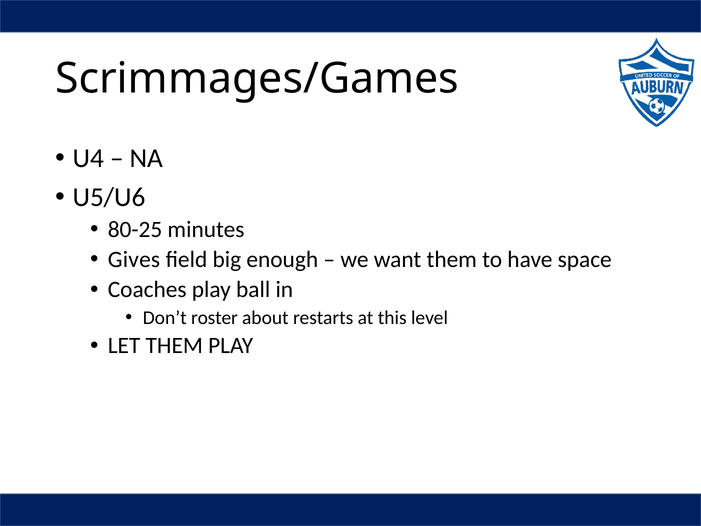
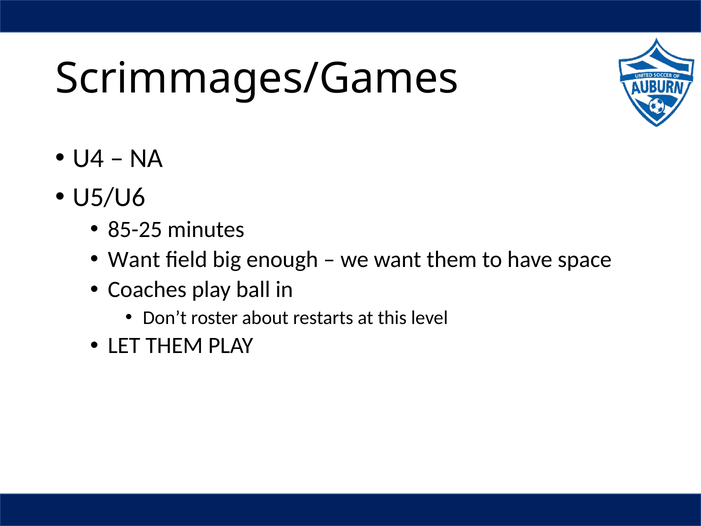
80-25: 80-25 -> 85-25
Gives at (134, 260): Gives -> Want
